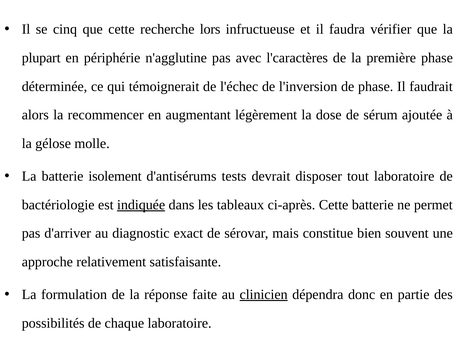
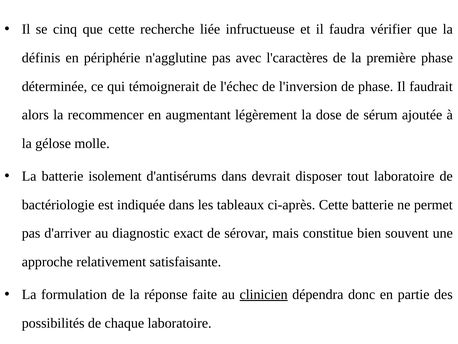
lors: lors -> liée
plupart: plupart -> définis
d'antisérums tests: tests -> dans
indiquée underline: present -> none
